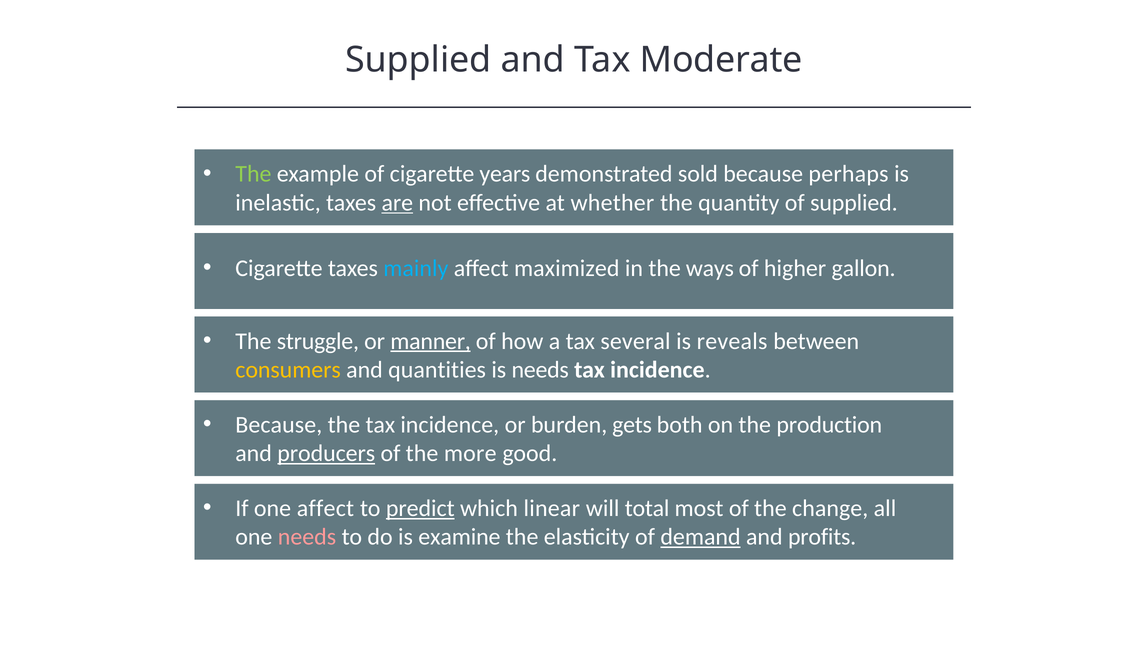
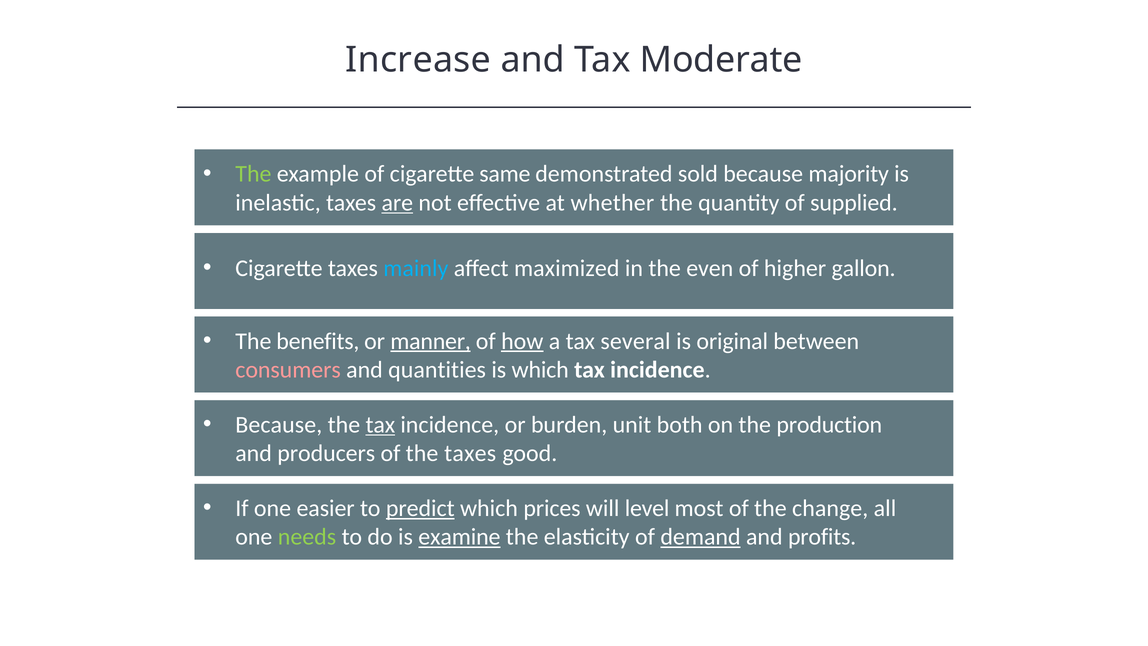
Supplied at (418, 60): Supplied -> Increase
years: years -> same
perhaps: perhaps -> majority
ways: ways -> even
struggle: struggle -> benefits
how underline: none -> present
reveals: reveals -> original
consumers colour: yellow -> pink
is needs: needs -> which
tax at (380, 425) underline: none -> present
gets: gets -> unit
producers underline: present -> none
the more: more -> taxes
one affect: affect -> easier
linear: linear -> prices
total: total -> level
needs at (307, 537) colour: pink -> light green
examine underline: none -> present
